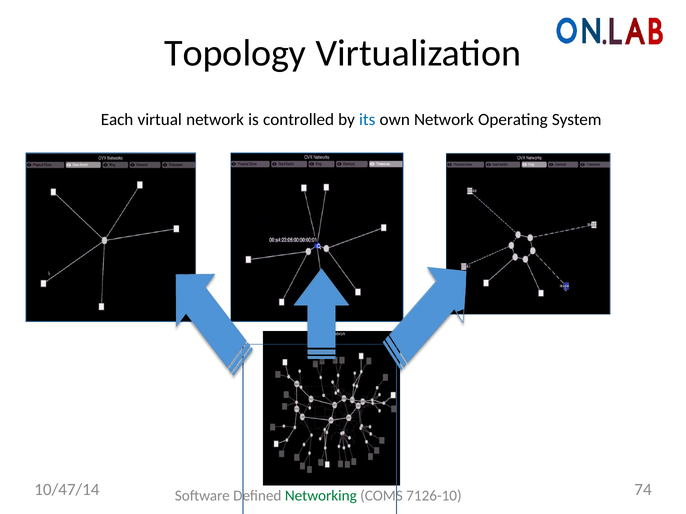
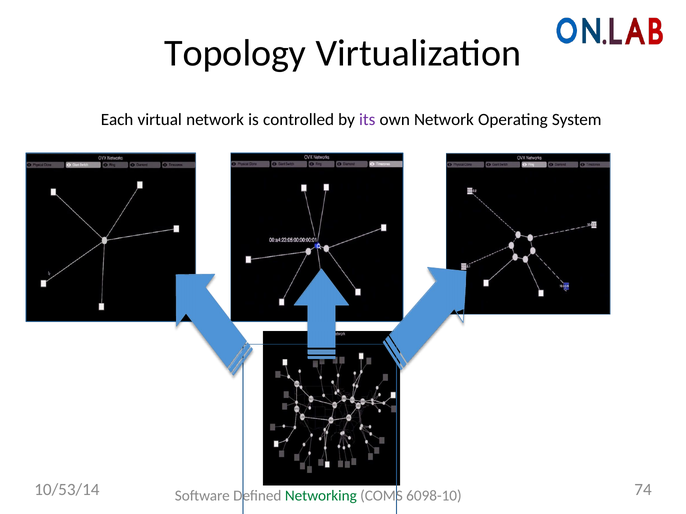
its colour: blue -> purple
10/47/14: 10/47/14 -> 10/53/14
7126-10: 7126-10 -> 6098-10
